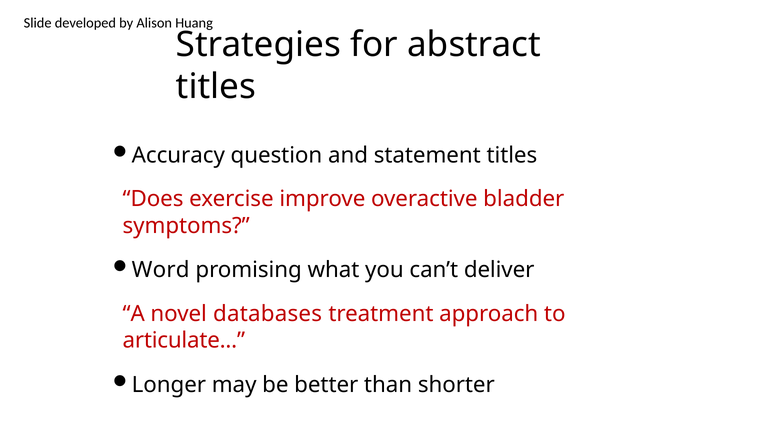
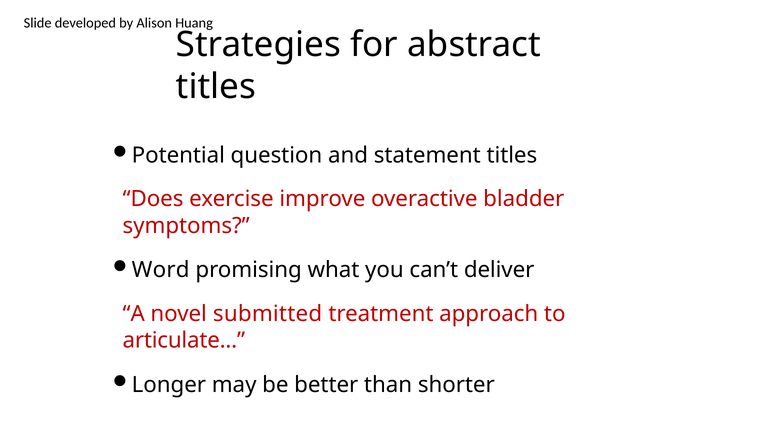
Accuracy: Accuracy -> Potential
databases: databases -> submitted
